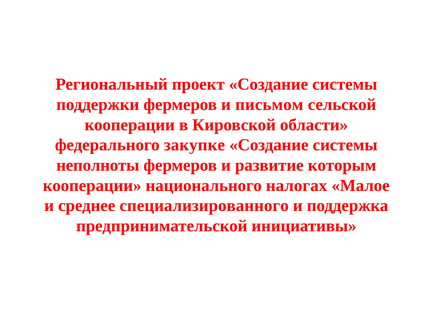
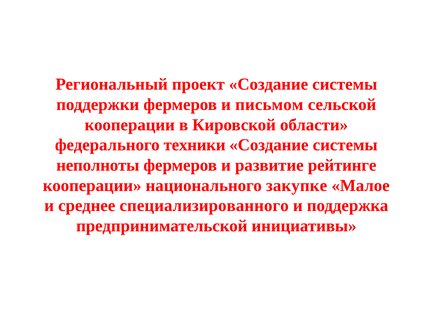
закупке: закупке -> техники
которым: которым -> рейтинге
налогах: налогах -> закупке
